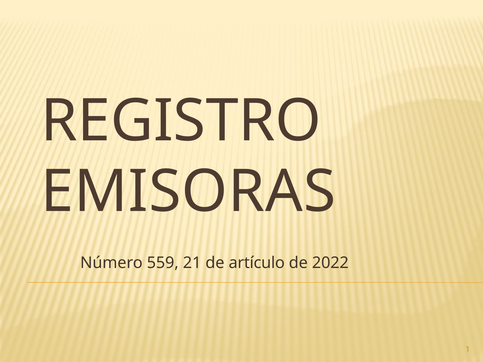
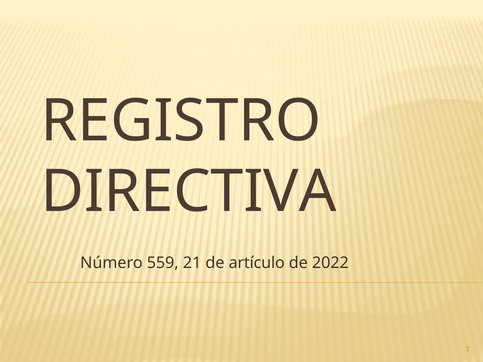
EMISORAS: EMISORAS -> DIRECTIVA
